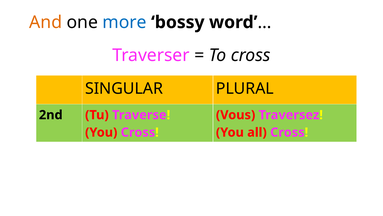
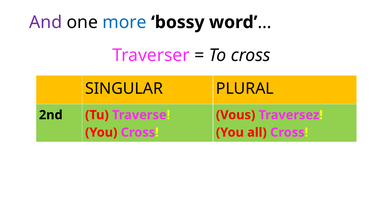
And colour: orange -> purple
